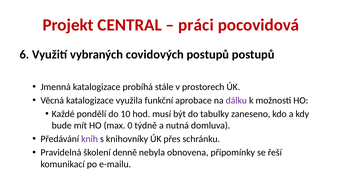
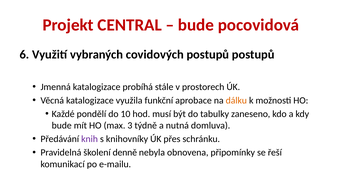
práci at (196, 25): práci -> bude
dálku colour: purple -> orange
0: 0 -> 3
